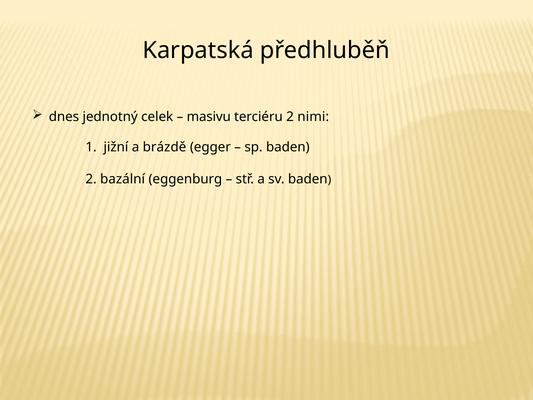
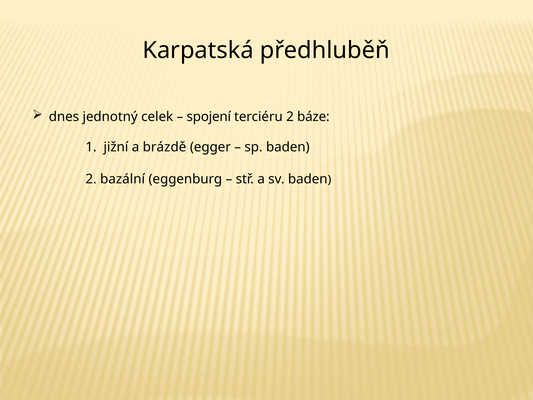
masivu: masivu -> spojení
nimi: nimi -> báze
